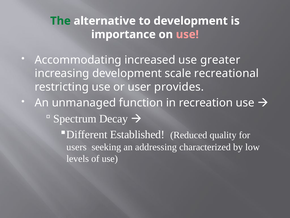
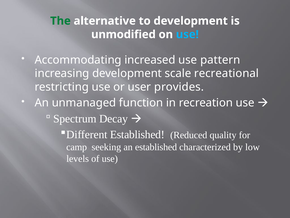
importance: importance -> unmodified
use at (187, 34) colour: pink -> light blue
greater: greater -> pattern
users: users -> camp
an addressing: addressing -> established
